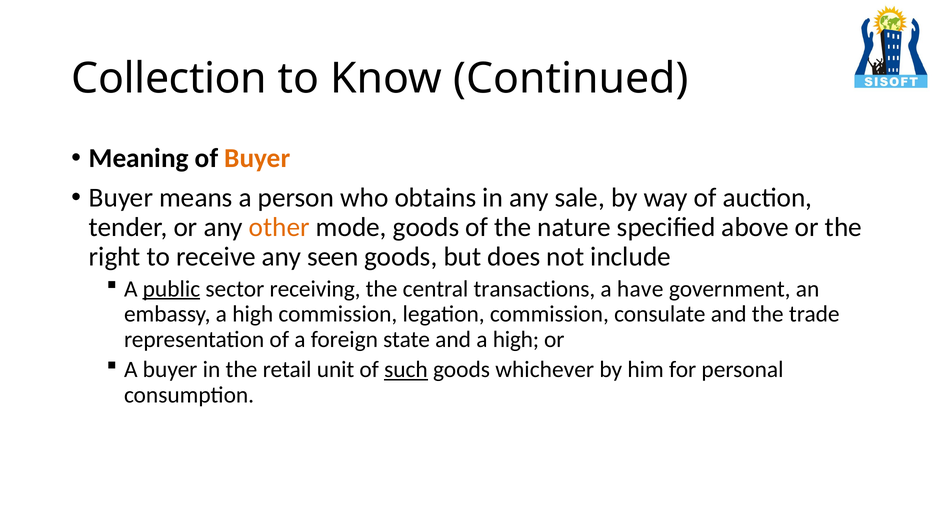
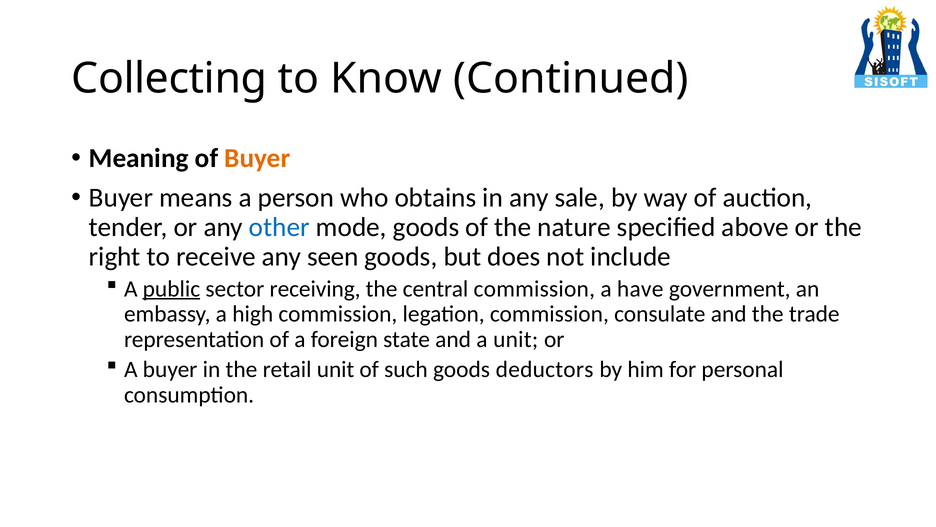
Collection: Collection -> Collecting
other colour: orange -> blue
central transactions: transactions -> commission
and a high: high -> unit
such underline: present -> none
whichever: whichever -> deductors
